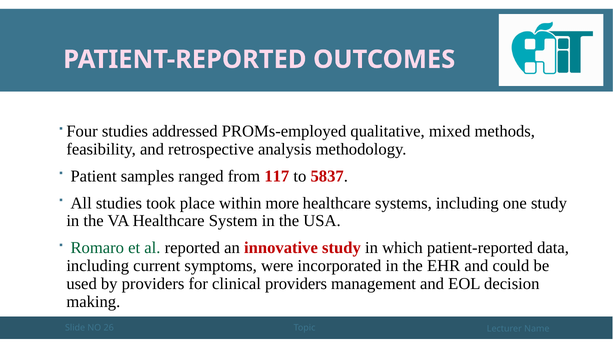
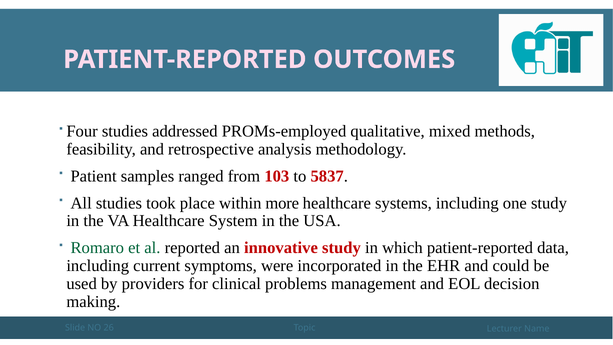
117: 117 -> 103
clinical providers: providers -> problems
